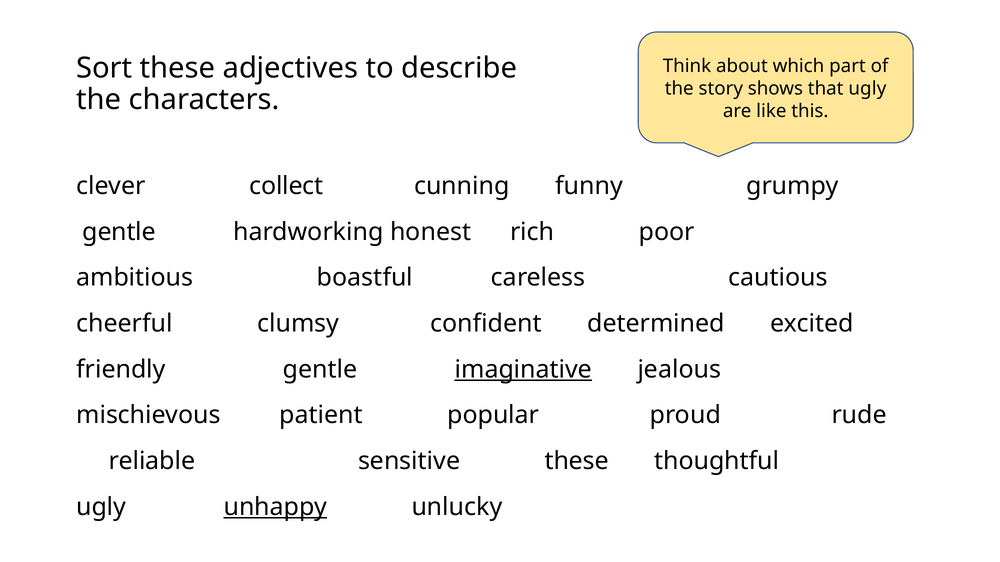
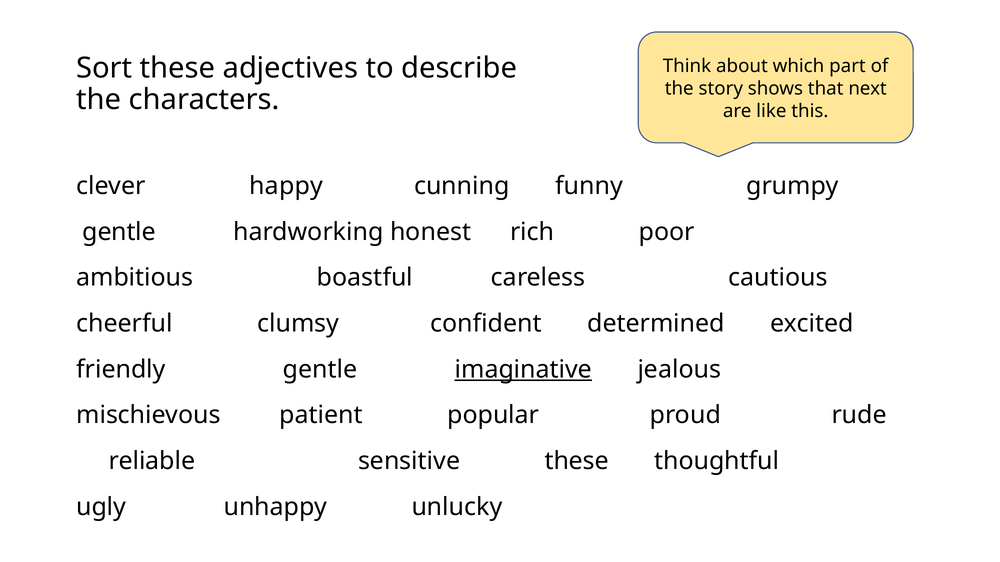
that ugly: ugly -> next
collect: collect -> happy
unhappy underline: present -> none
